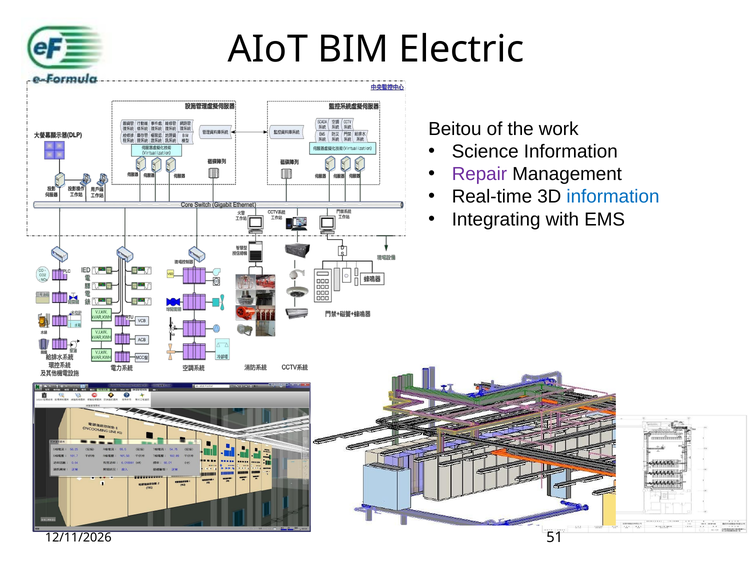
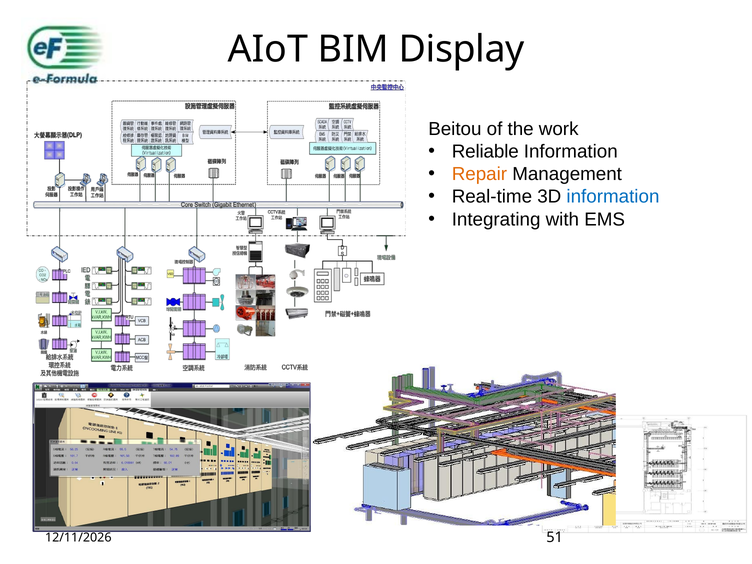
Electric: Electric -> Display
Science: Science -> Reliable
Repair colour: purple -> orange
